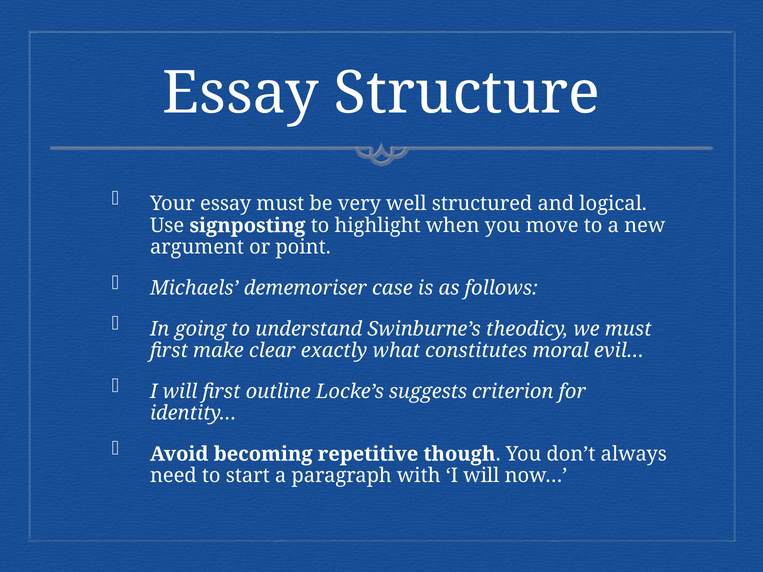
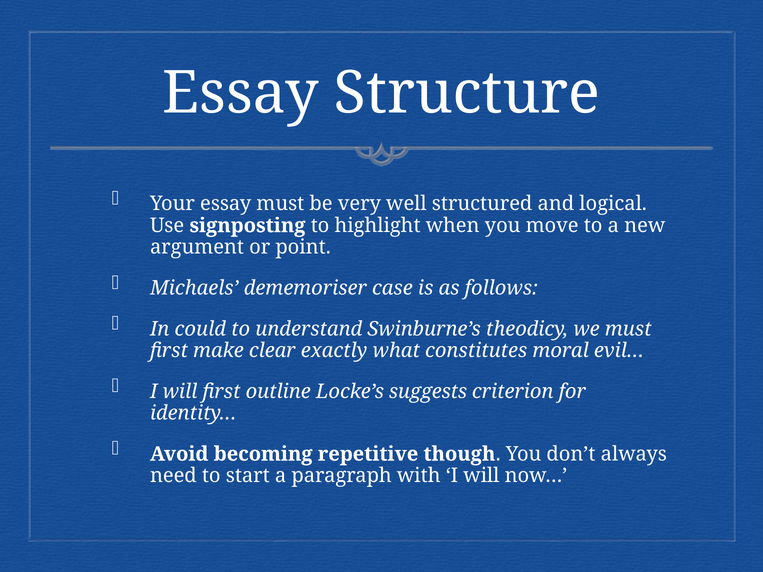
going: going -> could
